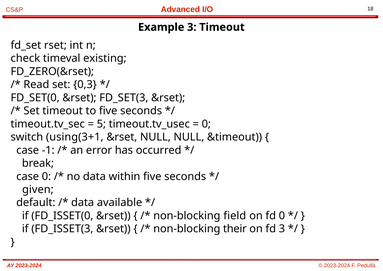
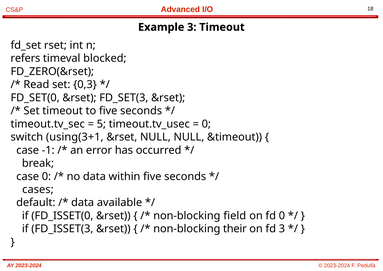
check: check -> refers
existing: existing -> blocked
given: given -> cases
